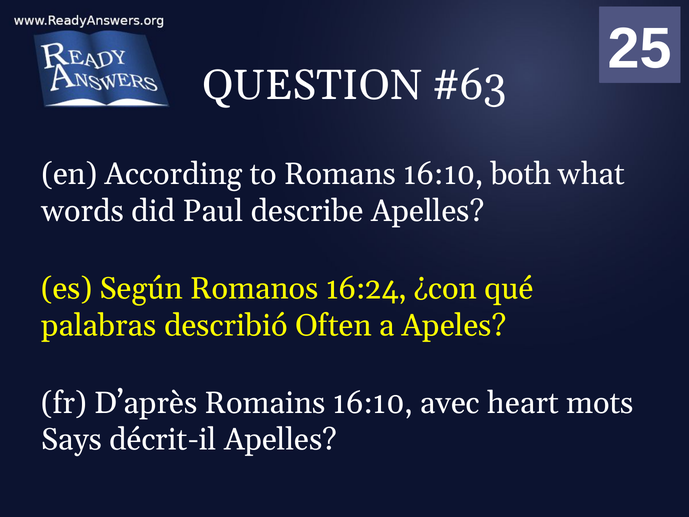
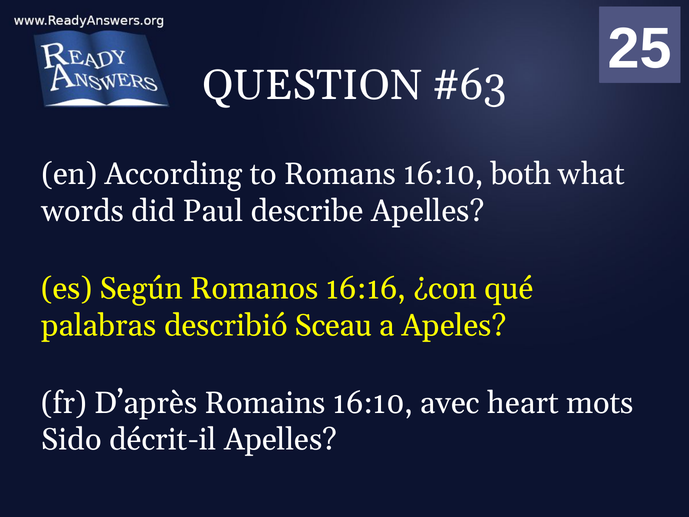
16:24: 16:24 -> 16:16
Often: Often -> Sceau
Says: Says -> Sido
